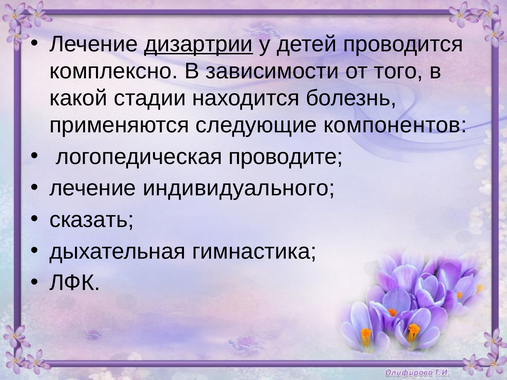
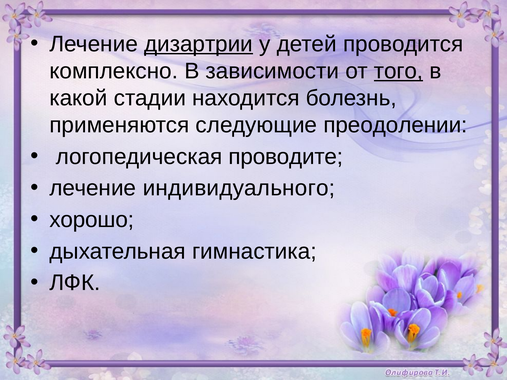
того underline: none -> present
компонентов: компонентов -> преодолении
сказать: сказать -> хорошо
